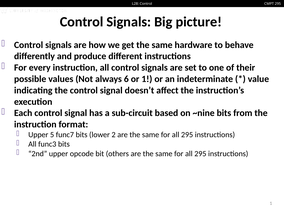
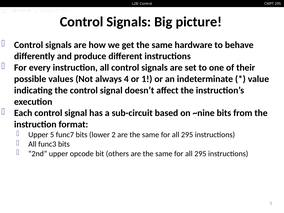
6: 6 -> 4
